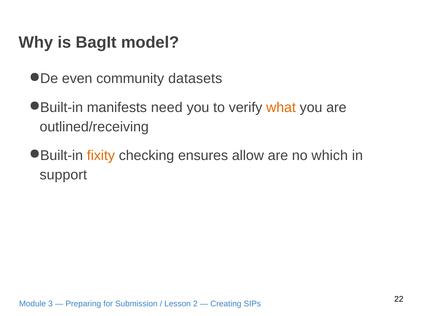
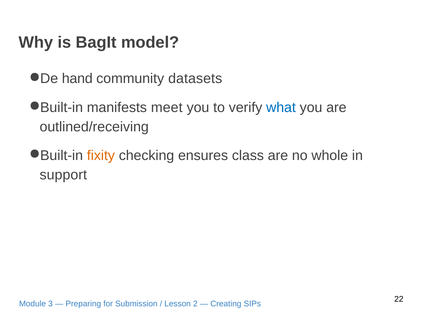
even: even -> hand
need: need -> meet
what colour: orange -> blue
allow: allow -> class
which: which -> whole
